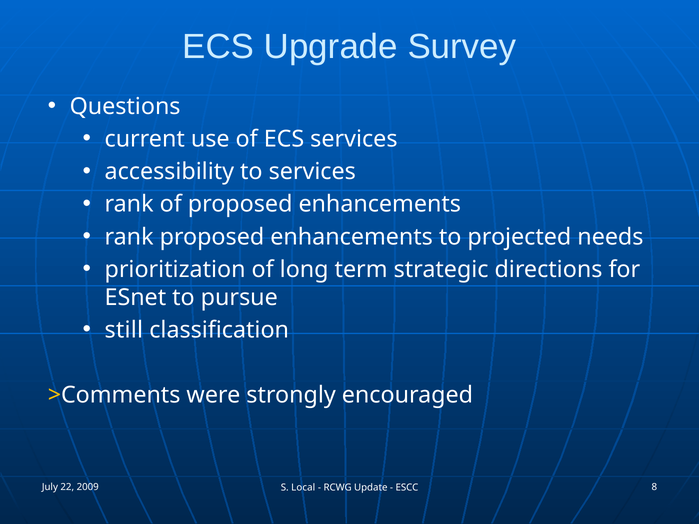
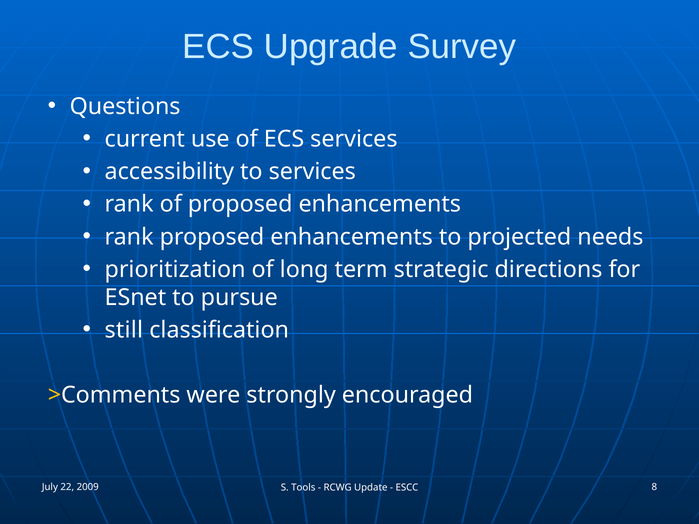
Local: Local -> Tools
